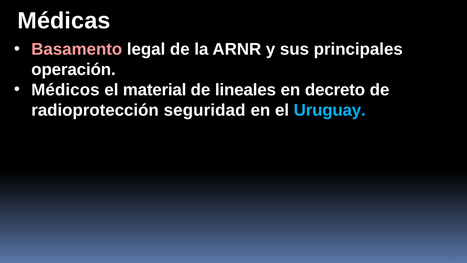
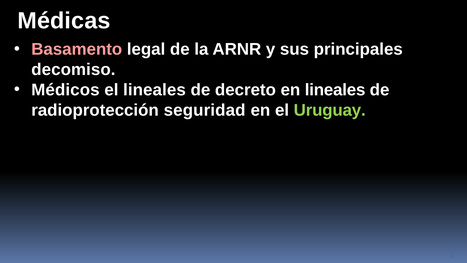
operación: operación -> decomiso
el material: material -> lineales
lineales: lineales -> decreto
en decreto: decreto -> lineales
Uruguay colour: light blue -> light green
